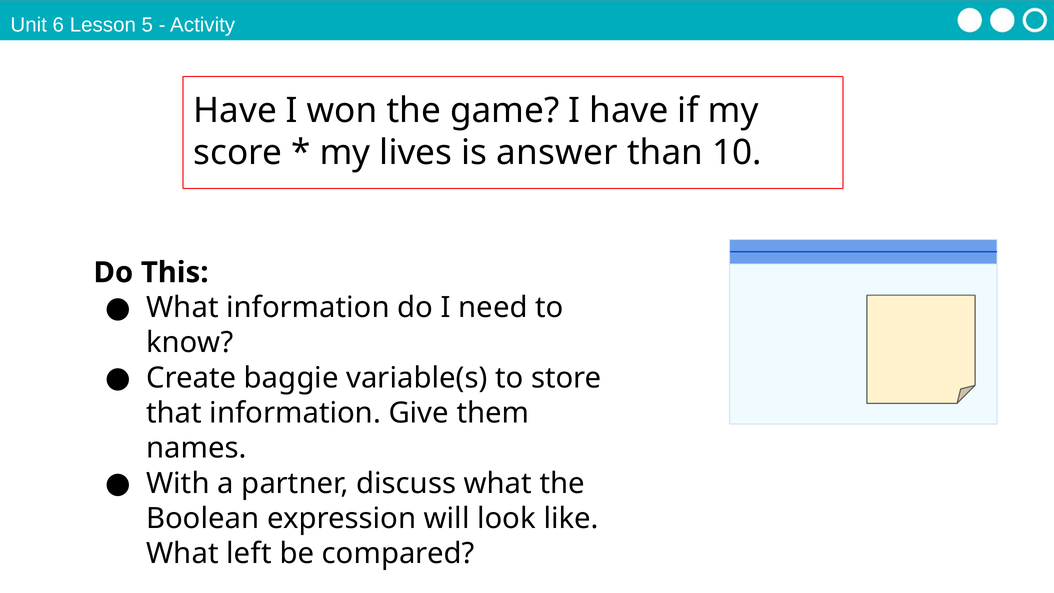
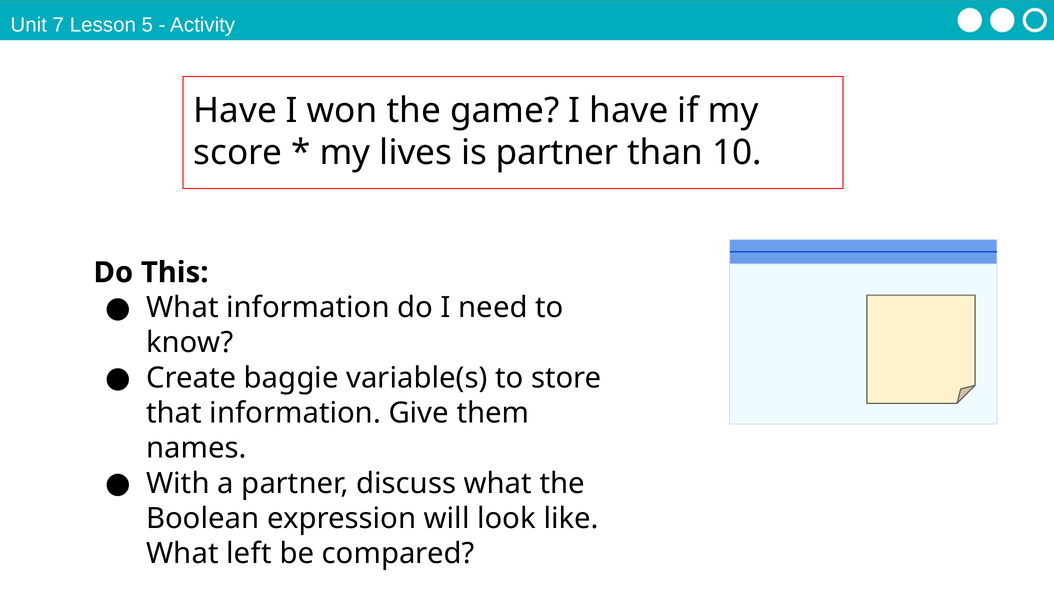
6: 6 -> 7
is answer: answer -> partner
